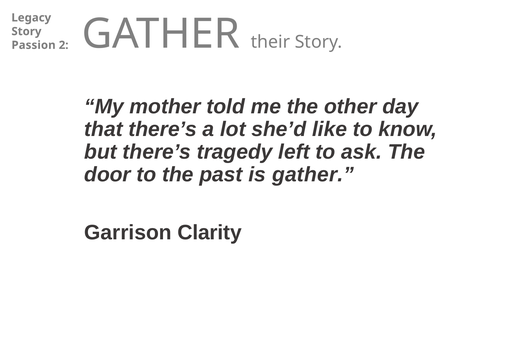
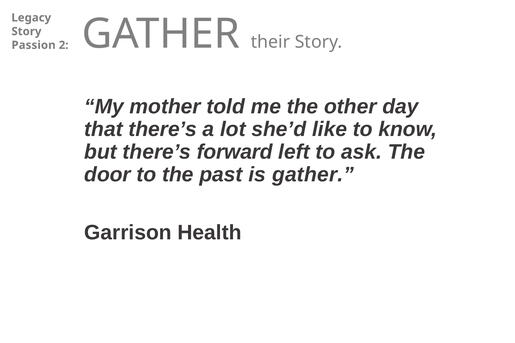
tragedy: tragedy -> forward
Clarity: Clarity -> Health
